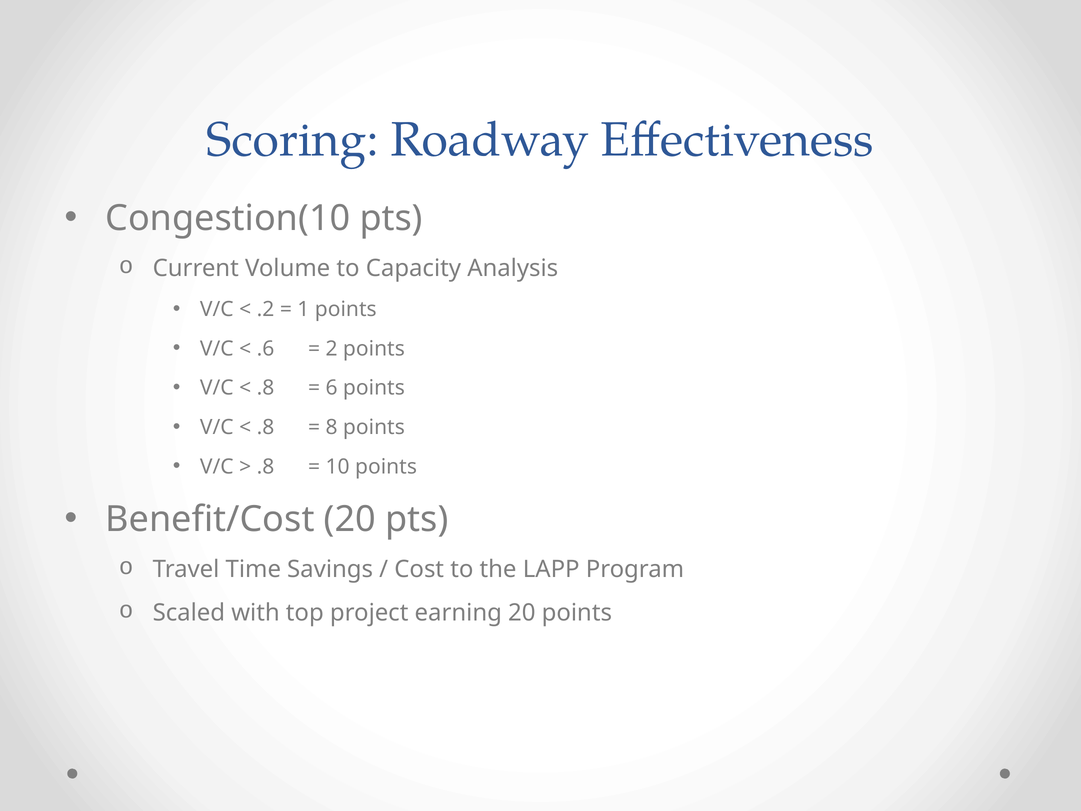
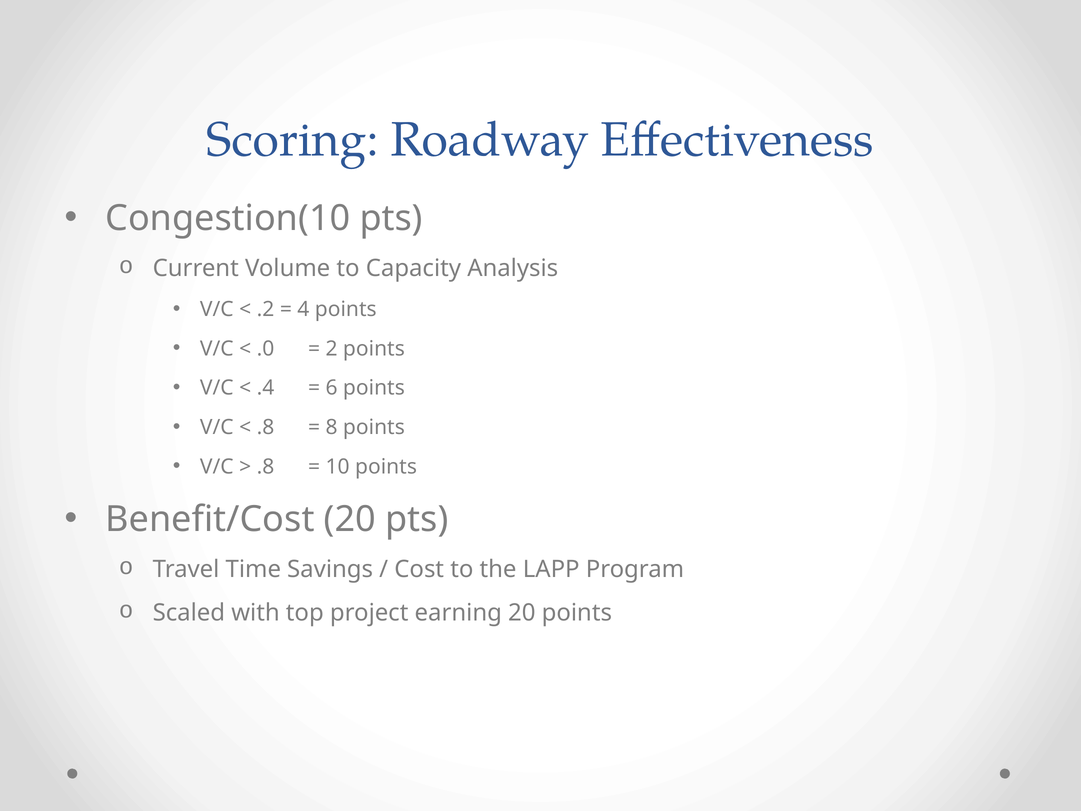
1: 1 -> 4
.6: .6 -> .0
.8 at (266, 388): .8 -> .4
